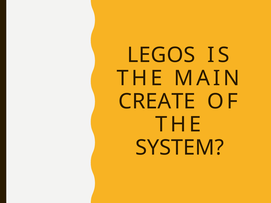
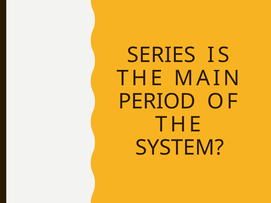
LEGOS: LEGOS -> SERIES
CREATE: CREATE -> PERIOD
